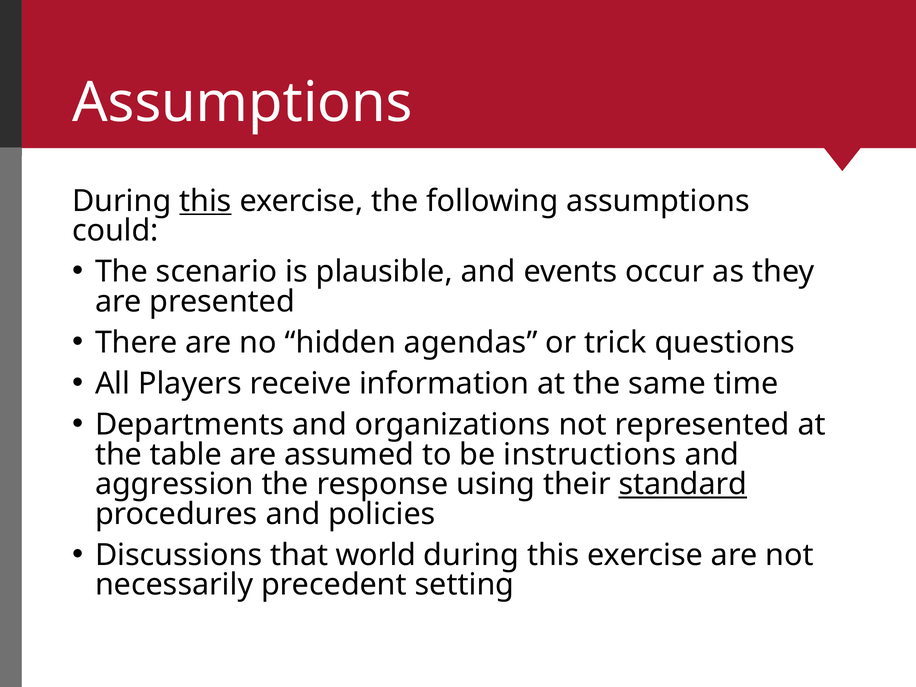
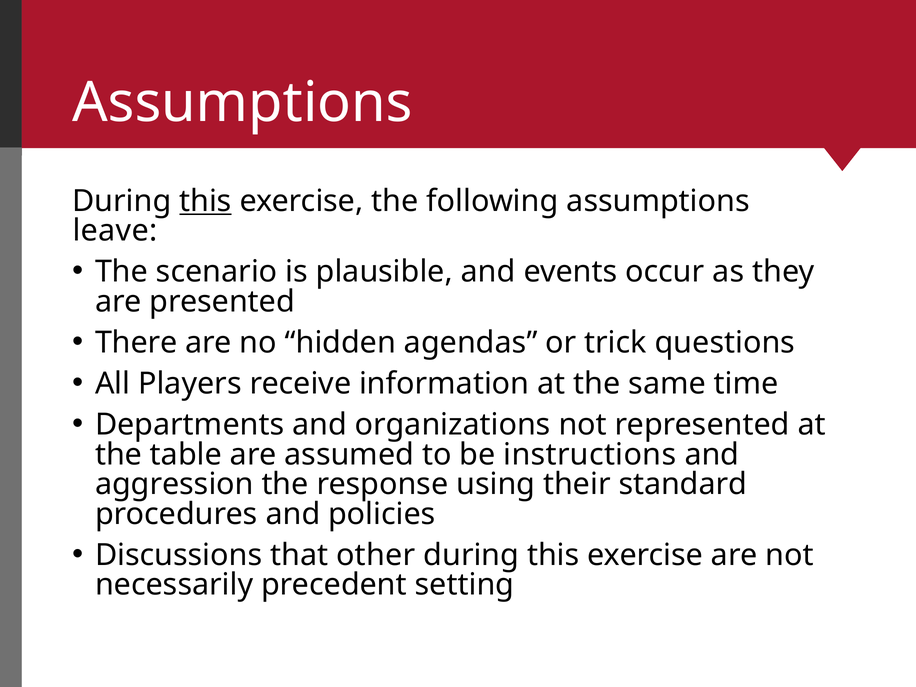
could: could -> leave
standard underline: present -> none
world: world -> other
